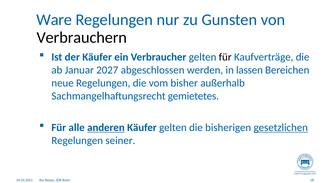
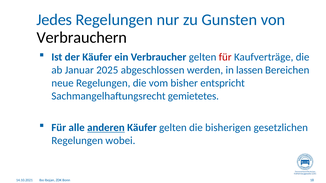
Ware: Ware -> Jedes
für at (225, 57) colour: black -> red
2027: 2027 -> 2025
außerhalb: außerhalb -> entspricht
gesetzlichen underline: present -> none
seiner: seiner -> wobei
